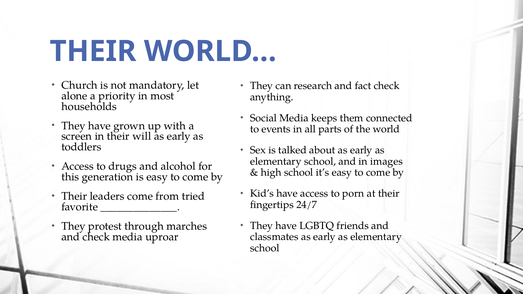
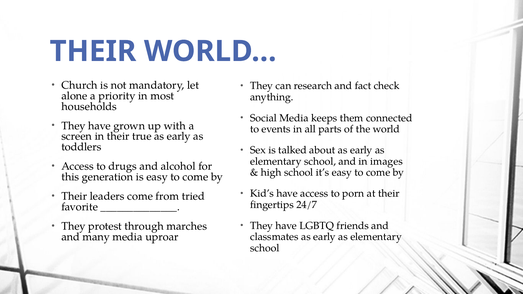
will: will -> true
and check: check -> many
